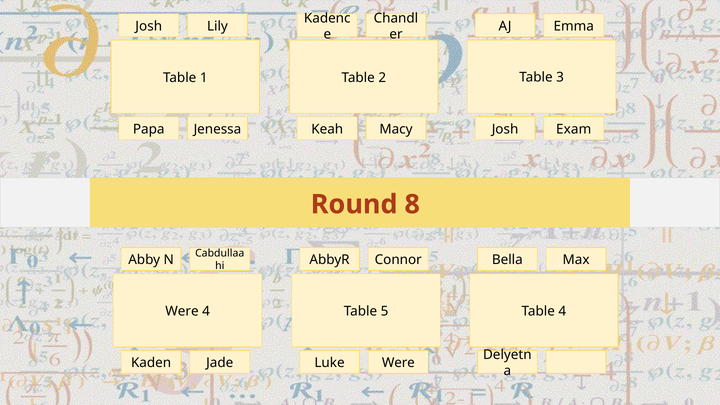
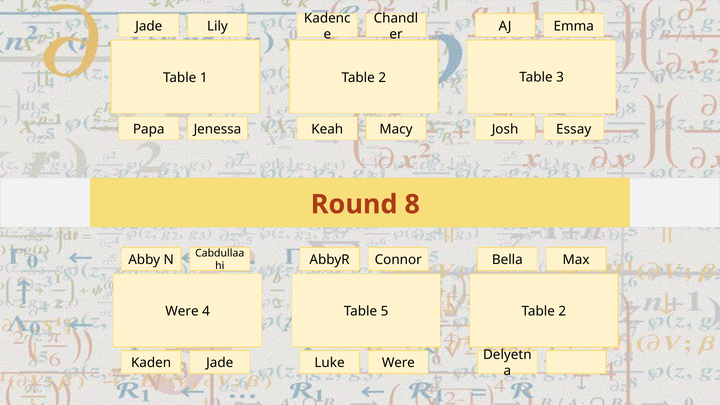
Josh at (149, 26): Josh -> Jade
Exam: Exam -> Essay
4 at (562, 311): 4 -> 2
